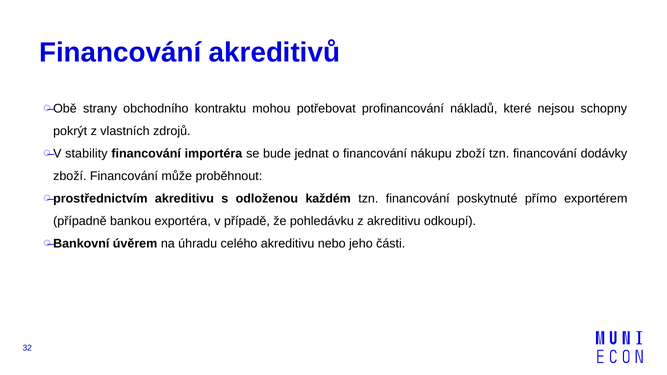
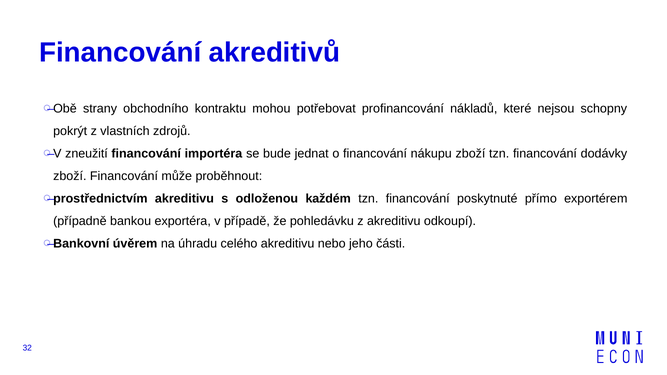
stability: stability -> zneužití
